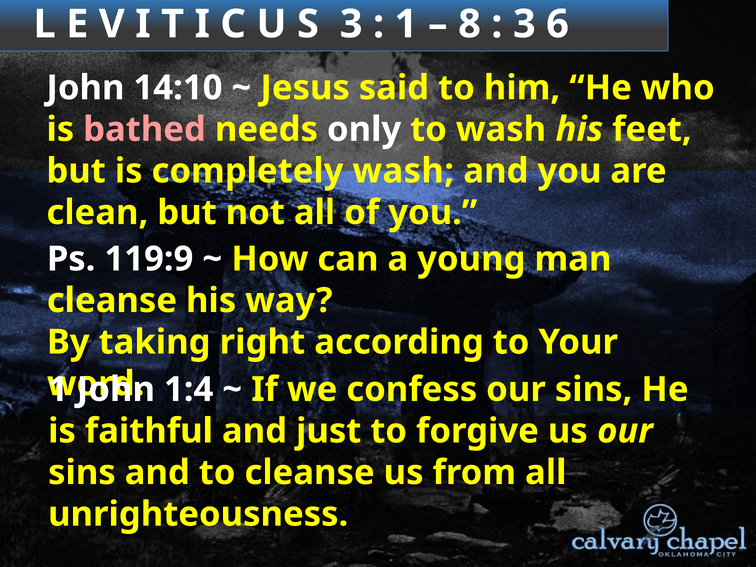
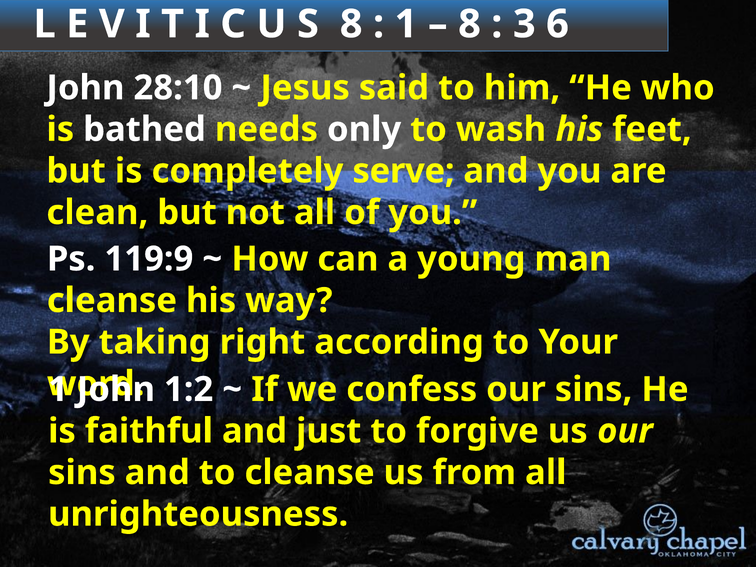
S 3: 3 -> 8
14:10: 14:10 -> 28:10
bathed colour: pink -> white
completely wash: wash -> serve
1:4: 1:4 -> 1:2
